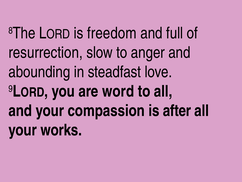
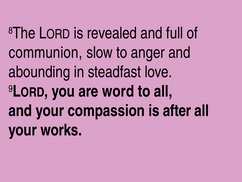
freedom: freedom -> revealed
resurrection: resurrection -> communion
